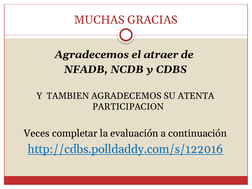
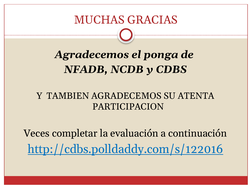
atraer: atraer -> ponga
